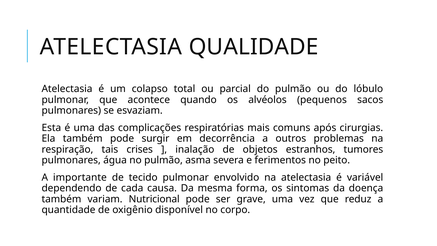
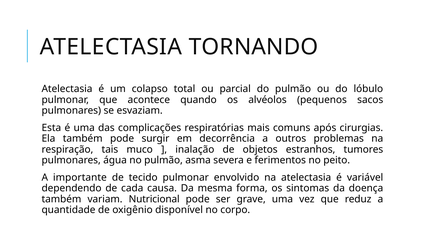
QUALIDADE: QUALIDADE -> TORNANDO
crises: crises -> muco
